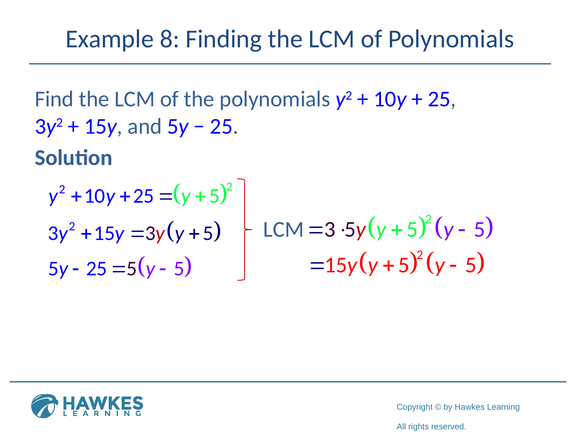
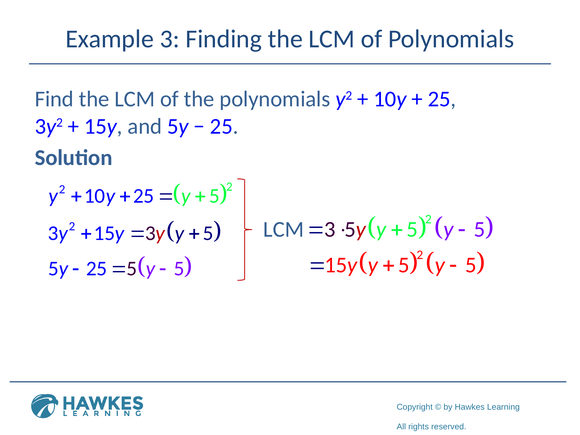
Example 8: 8 -> 3
